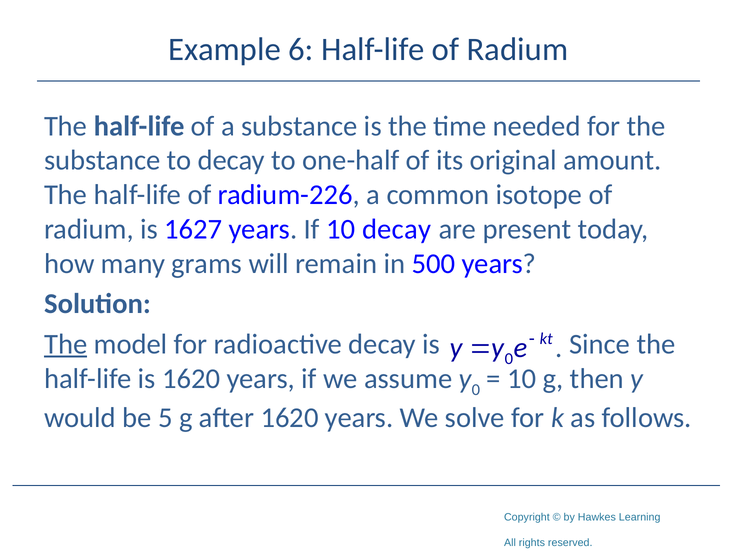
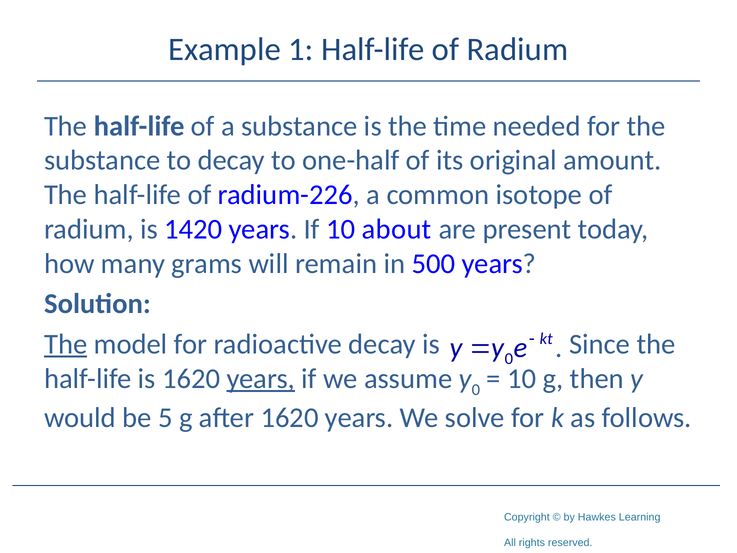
6: 6 -> 1
1627: 1627 -> 1420
10 decay: decay -> about
years at (261, 378) underline: none -> present
